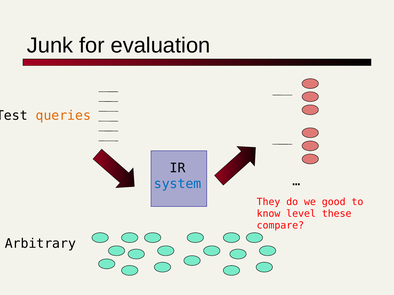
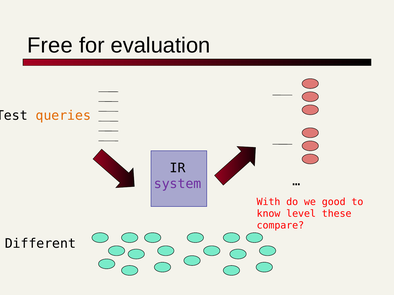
Junk: Junk -> Free
system colour: blue -> purple
They: They -> With
Arbitrary: Arbitrary -> Different
